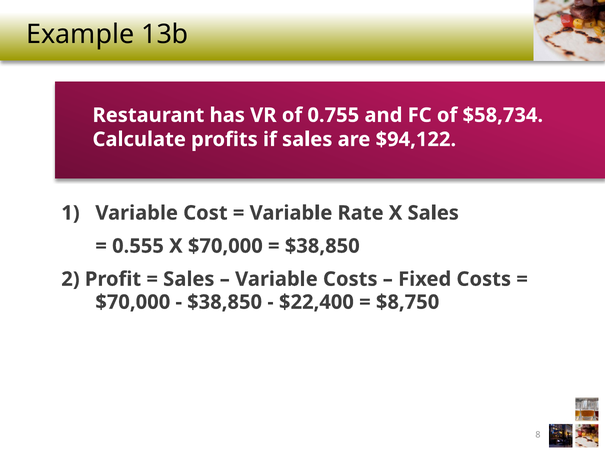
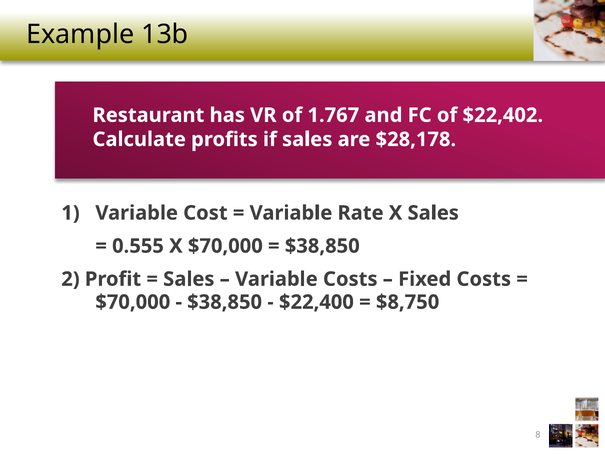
0.755: 0.755 -> 1.767
$58,734: $58,734 -> $22,402
$94,122: $94,122 -> $28,178
